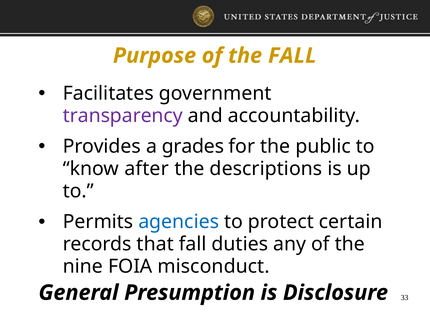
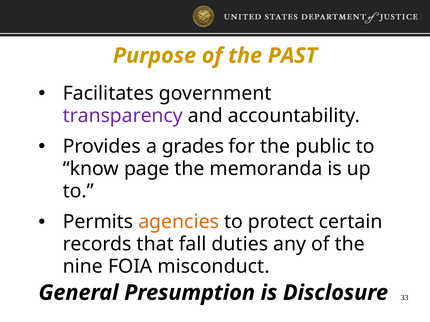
the FALL: FALL -> PAST
after: after -> page
descriptions: descriptions -> memoranda
agencies colour: blue -> orange
